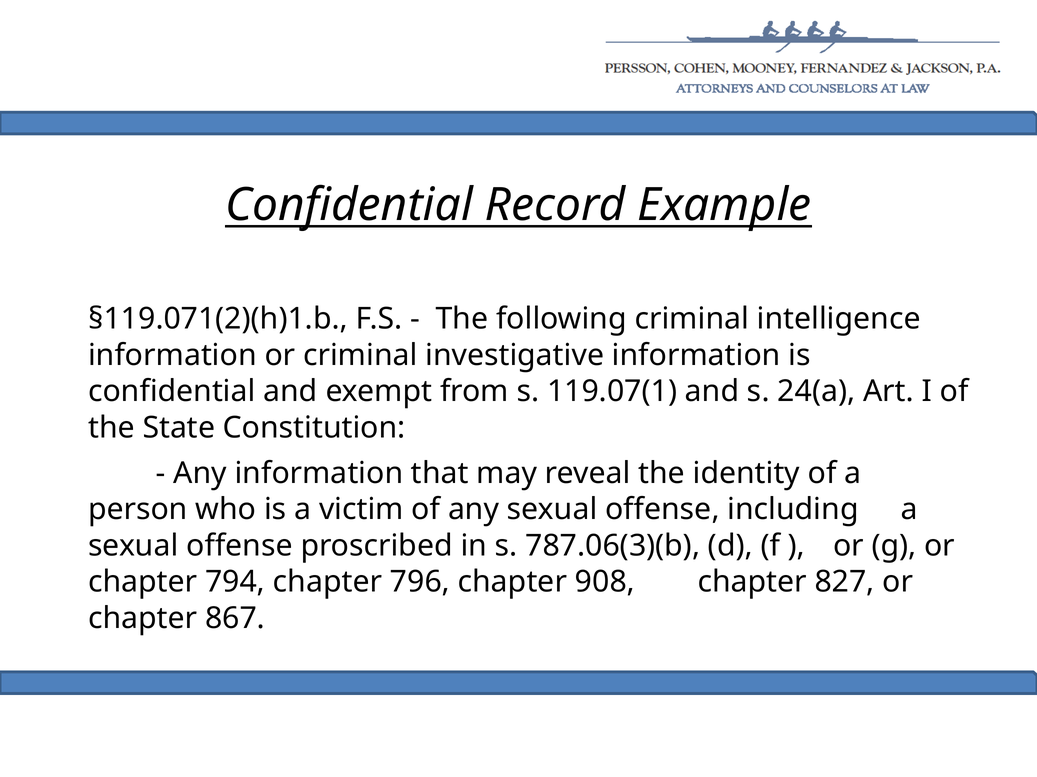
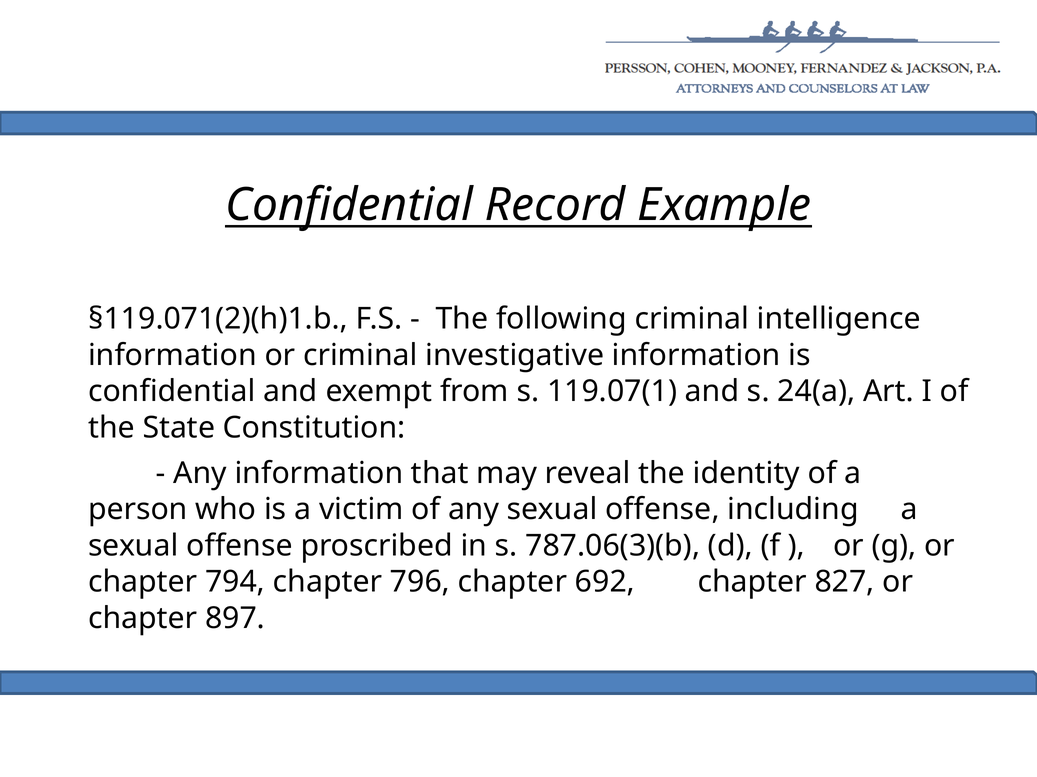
908: 908 -> 692
867: 867 -> 897
